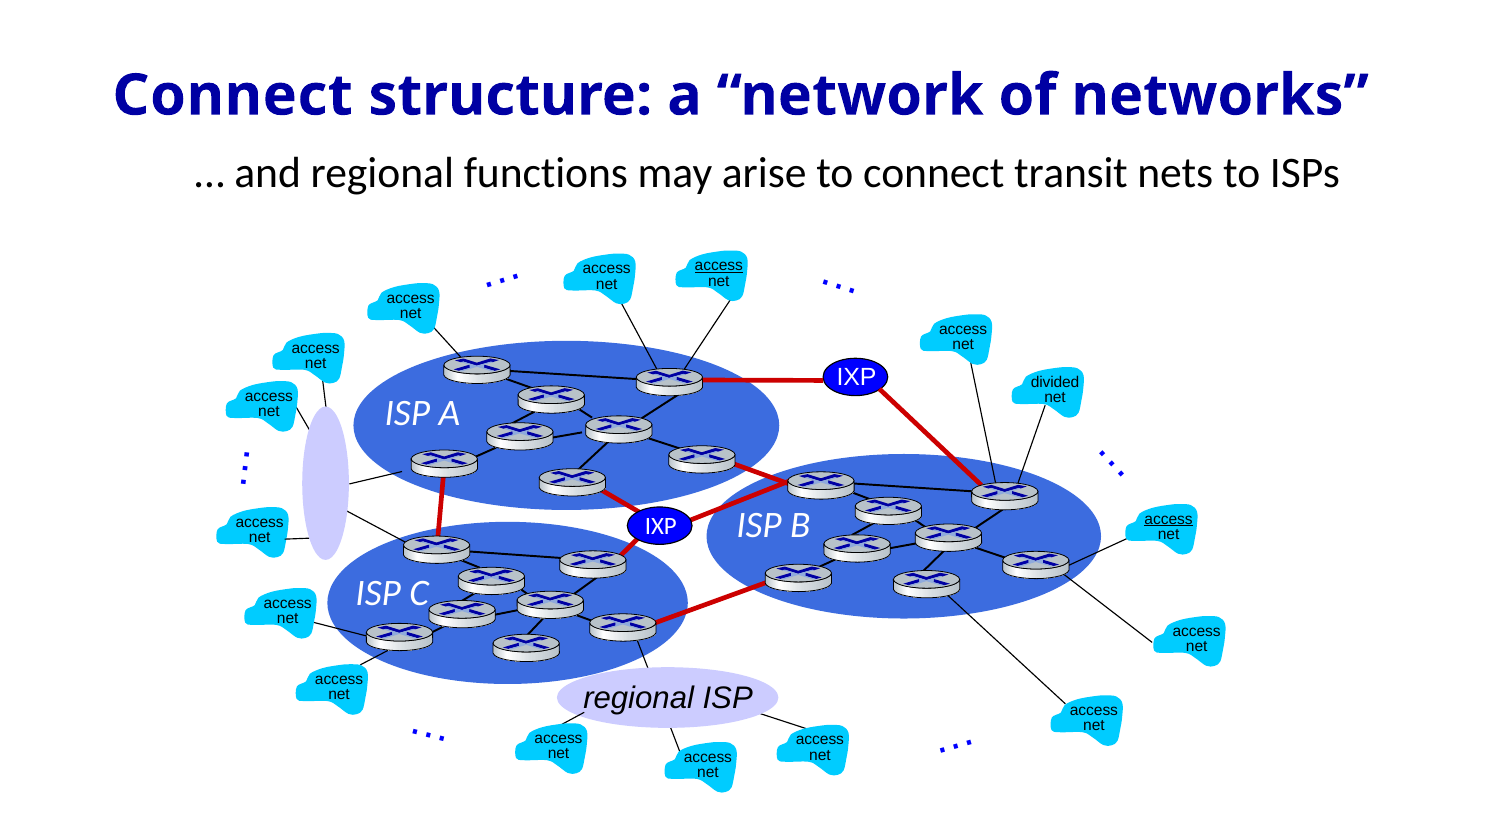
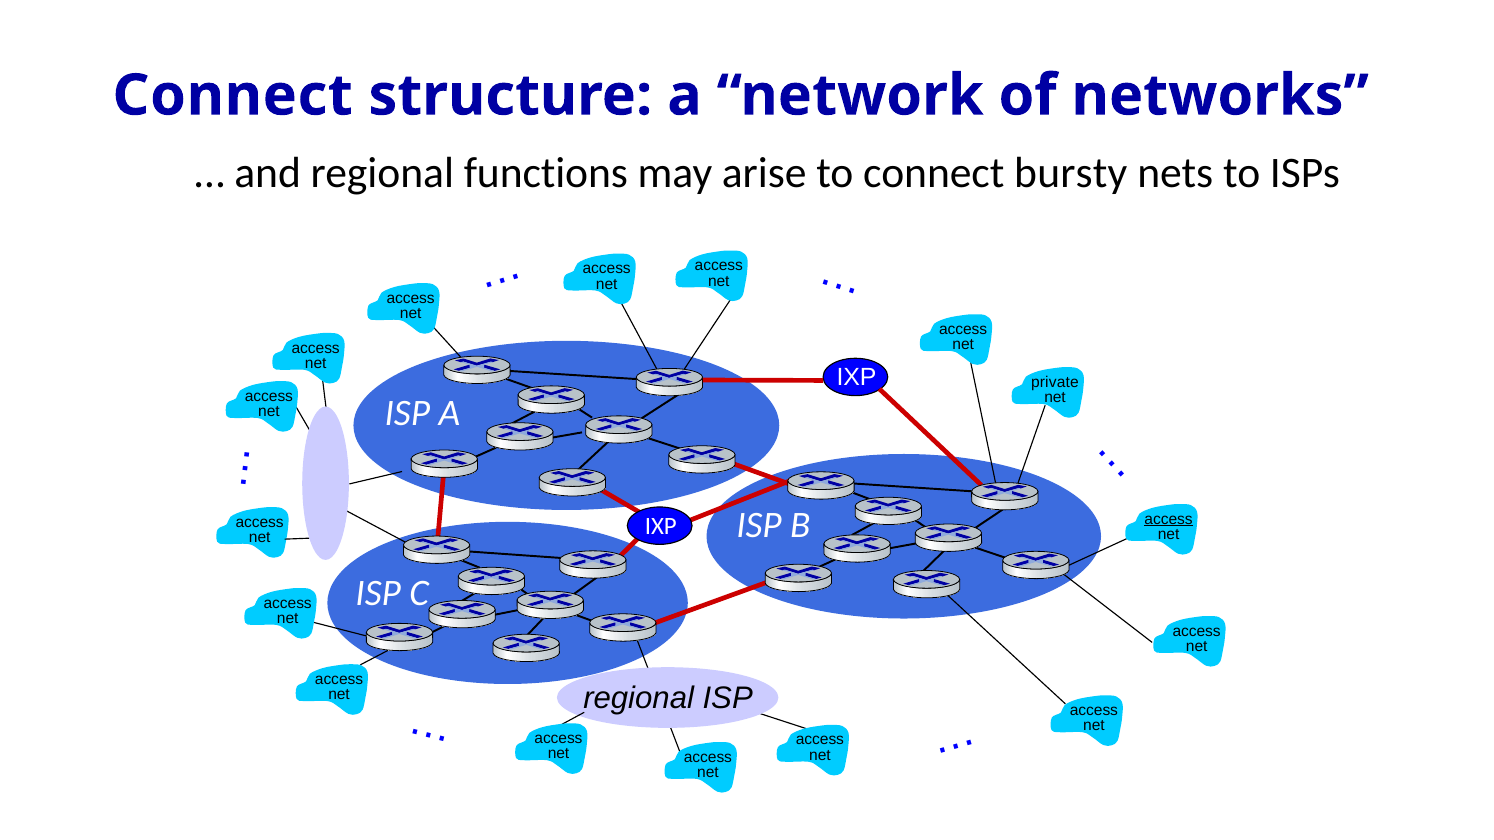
transit: transit -> bursty
access at (719, 266) underline: present -> none
divided: divided -> private
